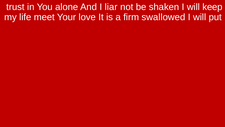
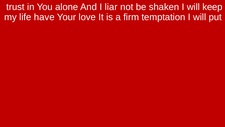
meet: meet -> have
swallowed: swallowed -> temptation
